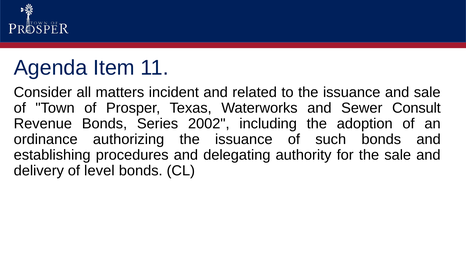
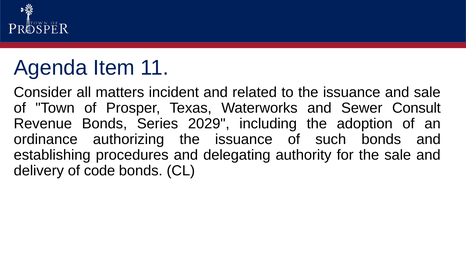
2002: 2002 -> 2029
level: level -> code
